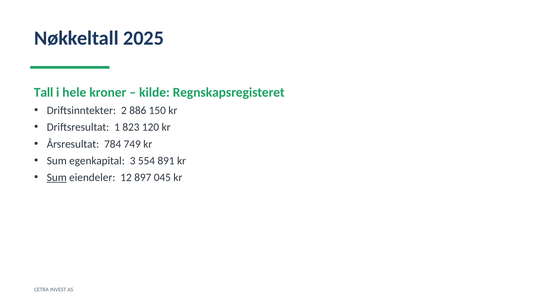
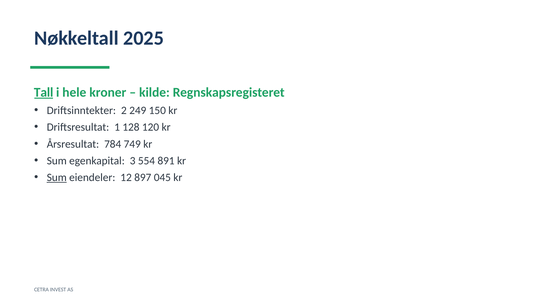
Tall underline: none -> present
886: 886 -> 249
823: 823 -> 128
